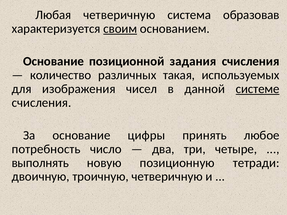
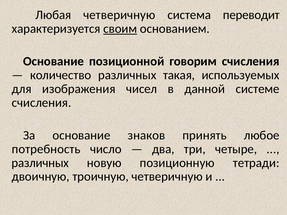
образовав: образовав -> переводит
задания: задания -> говорим
системе underline: present -> none
цифры: цифры -> знаков
выполнять at (40, 163): выполнять -> различных
